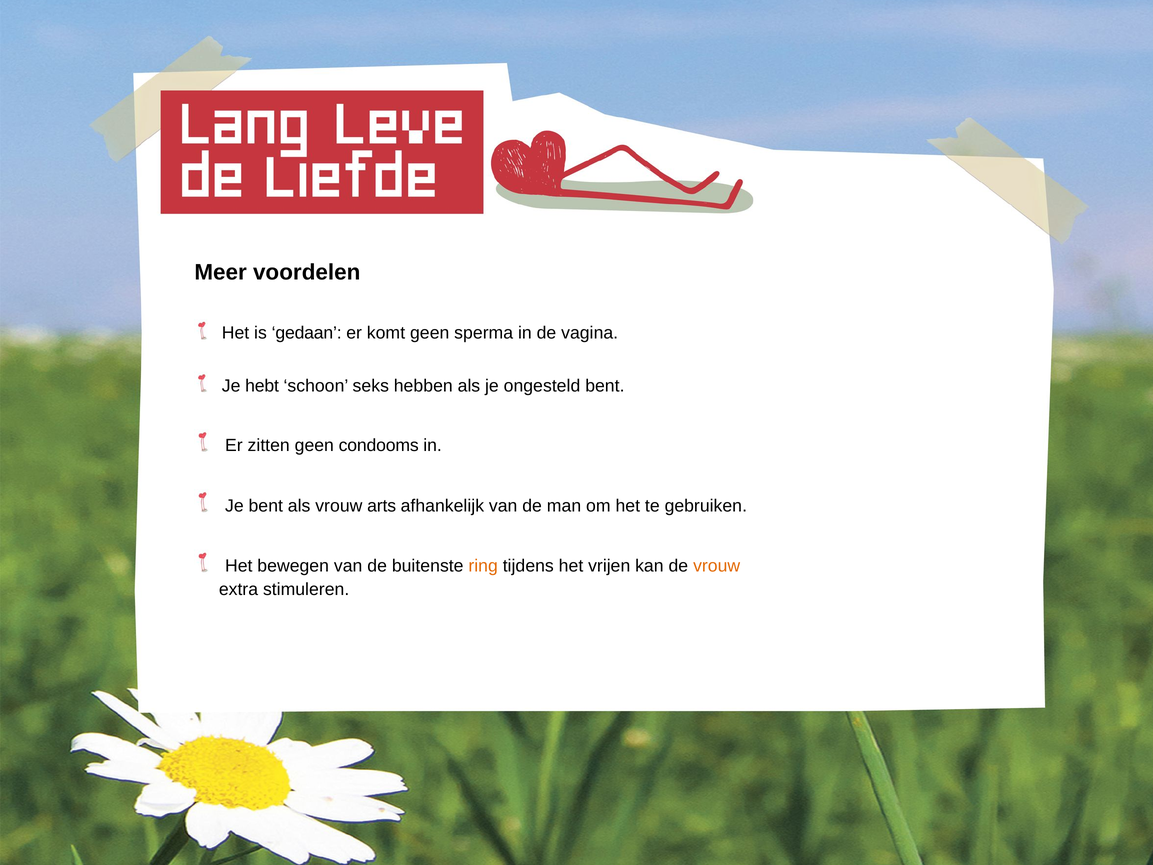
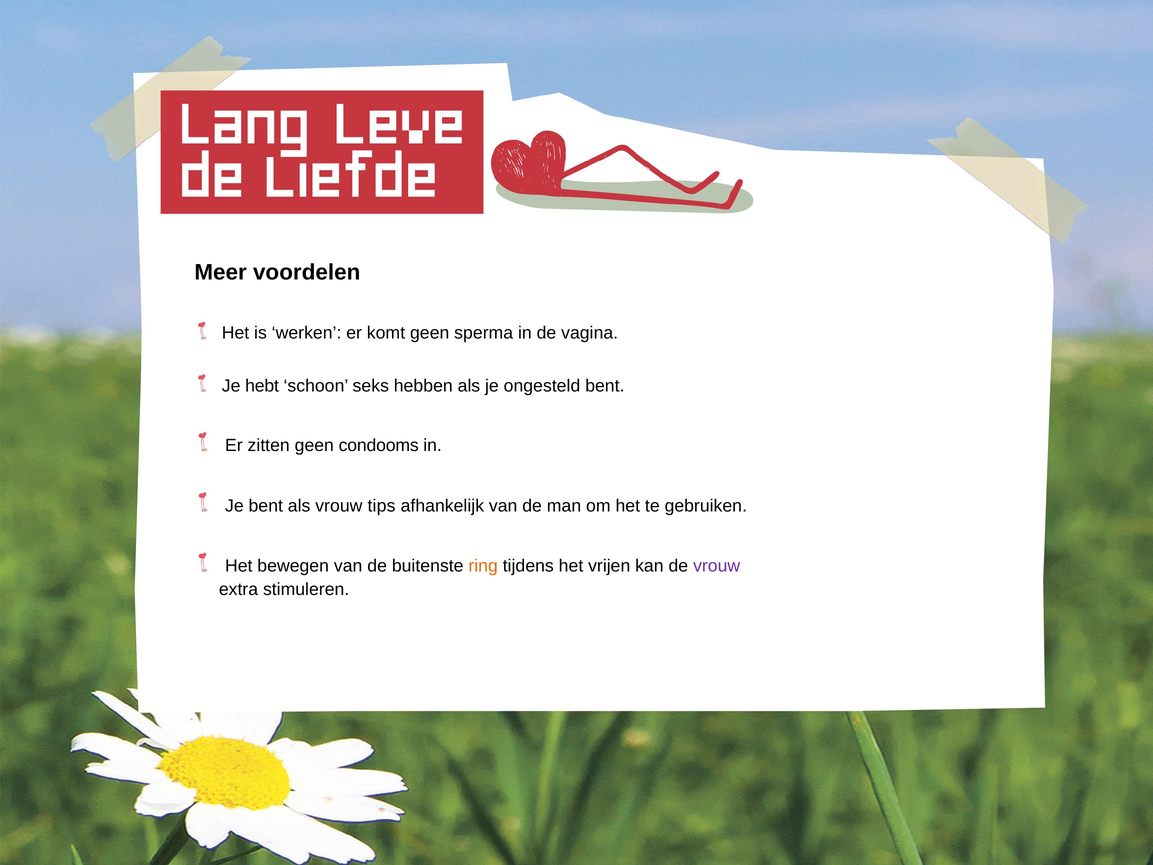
gedaan: gedaan -> werken
arts: arts -> tips
vrouw at (717, 566) colour: orange -> purple
